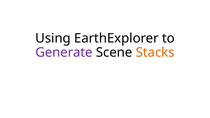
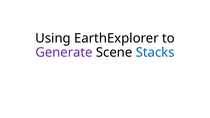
Stacks colour: orange -> blue
